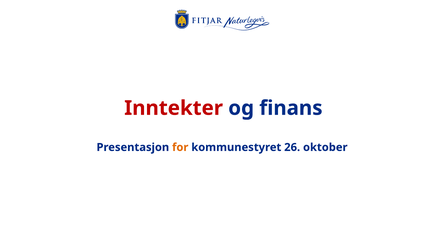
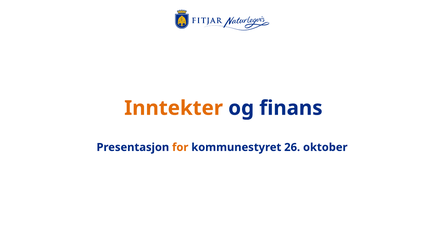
Inntekter colour: red -> orange
